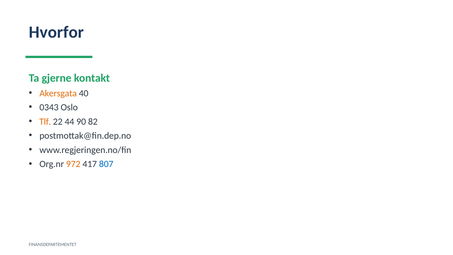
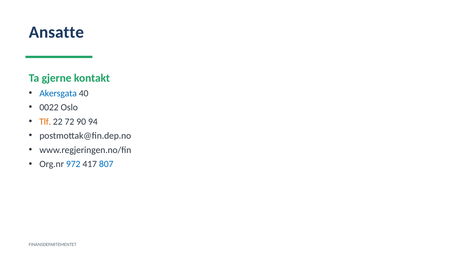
Hvorfor: Hvorfor -> Ansatte
Akersgata colour: orange -> blue
0343: 0343 -> 0022
44: 44 -> 72
82: 82 -> 94
972 colour: orange -> blue
